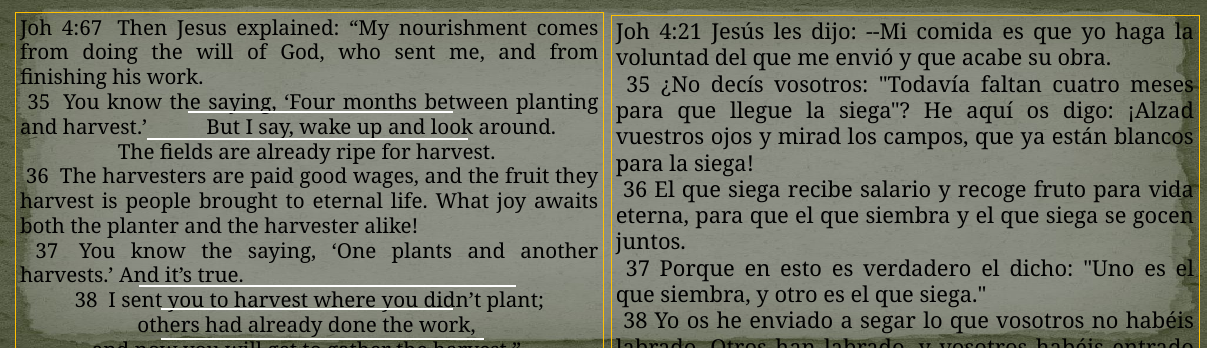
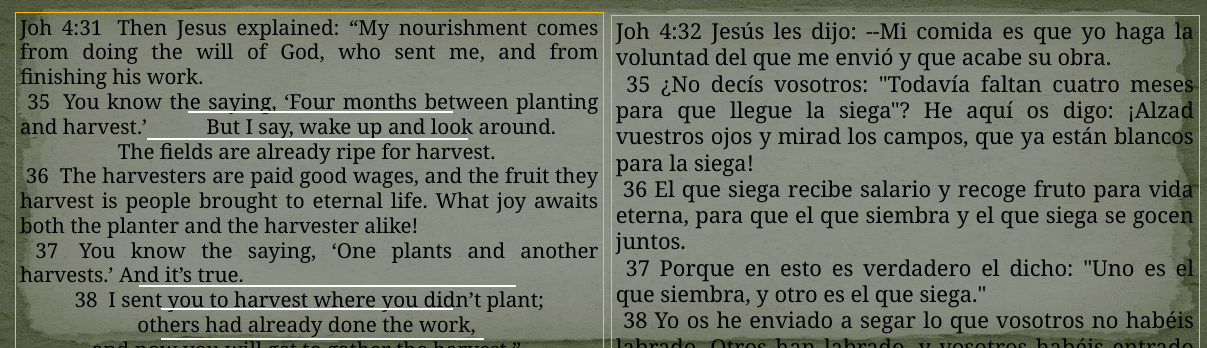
4:67: 4:67 -> 4:31
4:21: 4:21 -> 4:32
